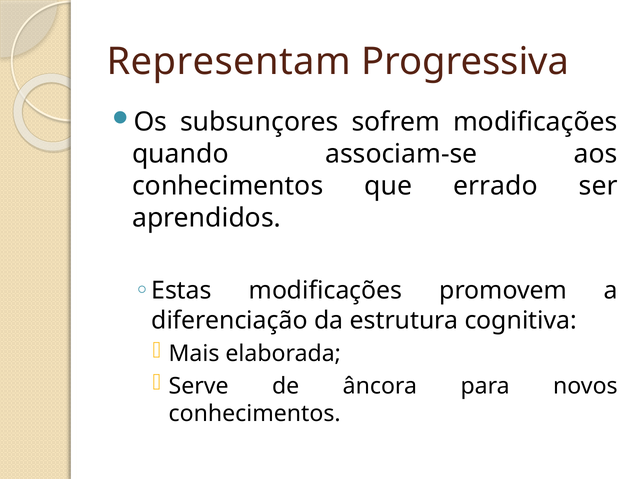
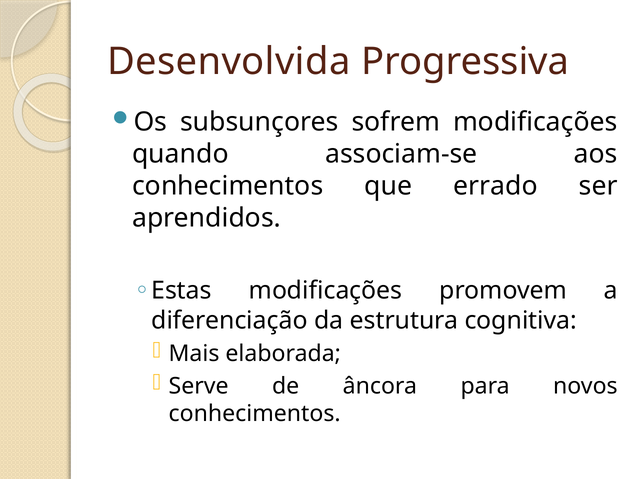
Representam: Representam -> Desenvolvida
